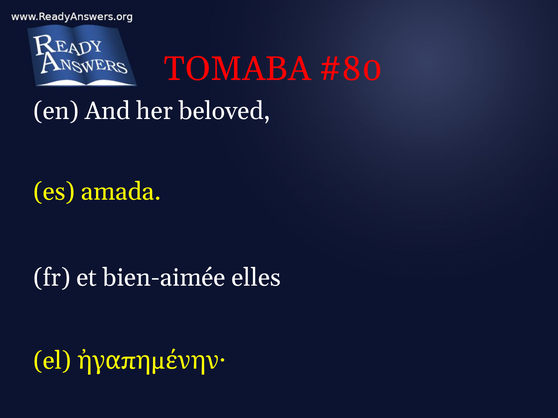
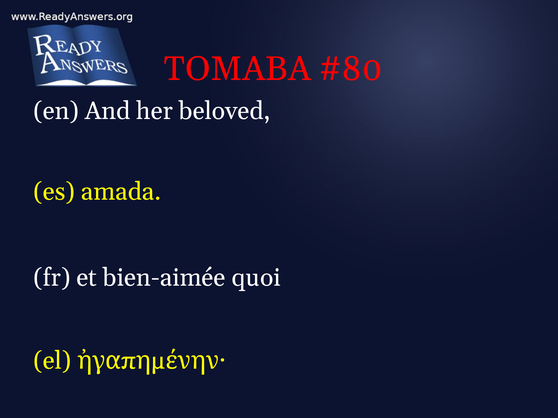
elles: elles -> quoi
